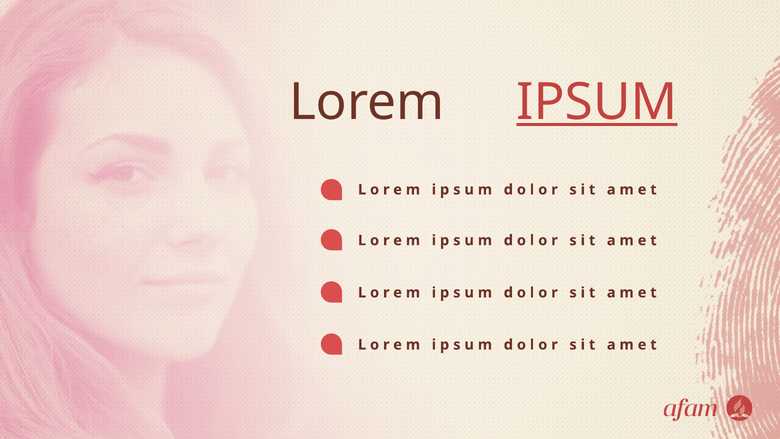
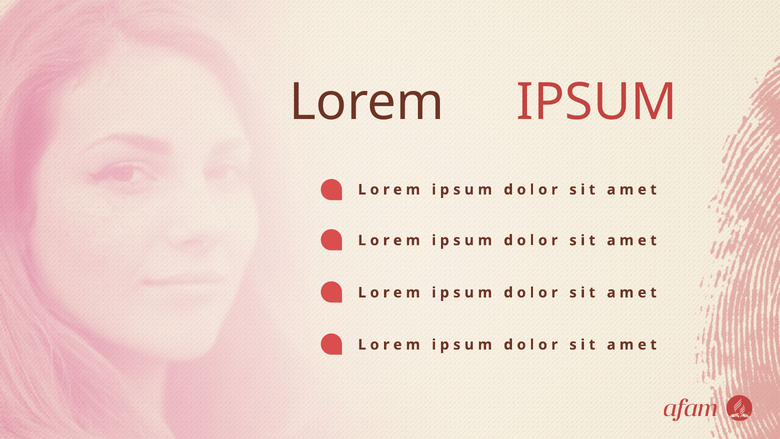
IPSUM underline: present -> none
